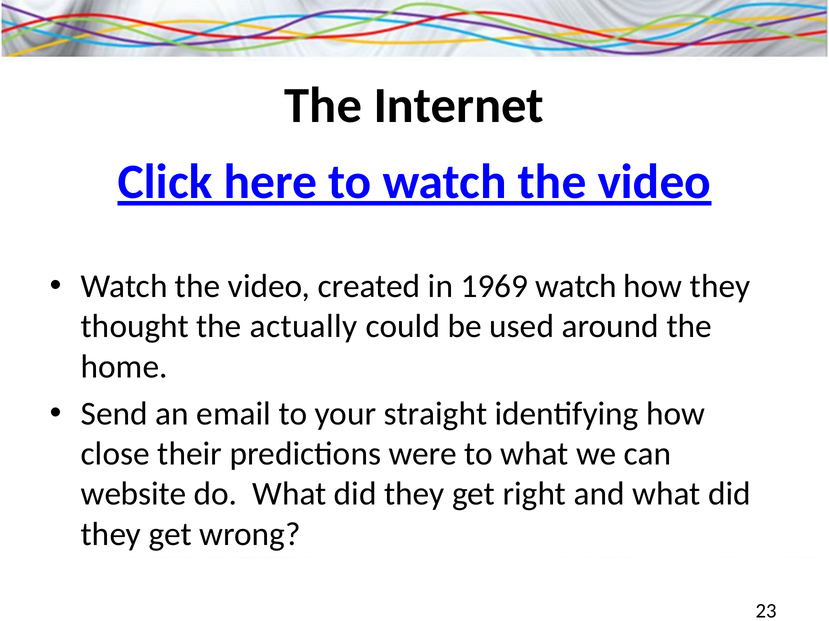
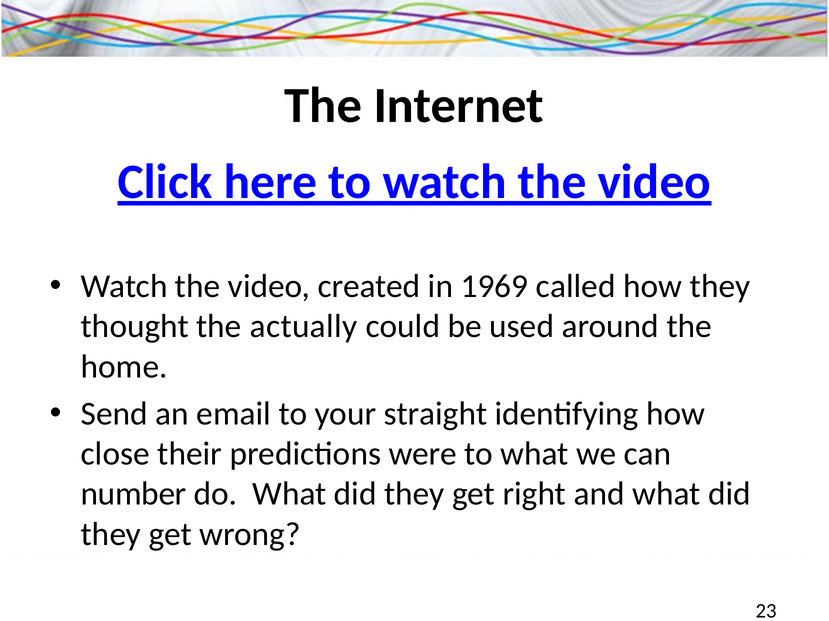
1969 watch: watch -> called
website: website -> number
